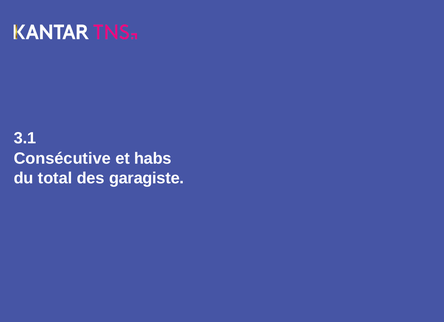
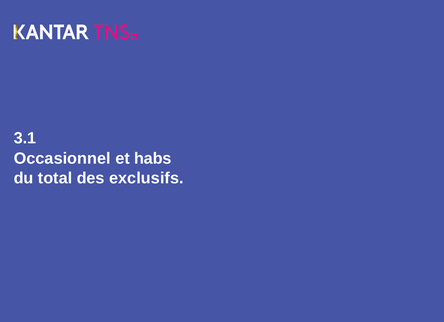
Consécutive: Consécutive -> Occasionnel
garagiste: garagiste -> exclusifs
